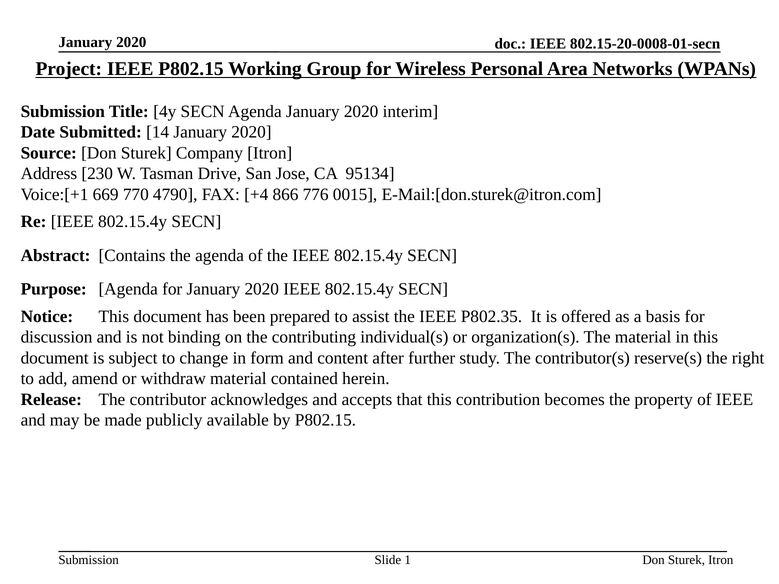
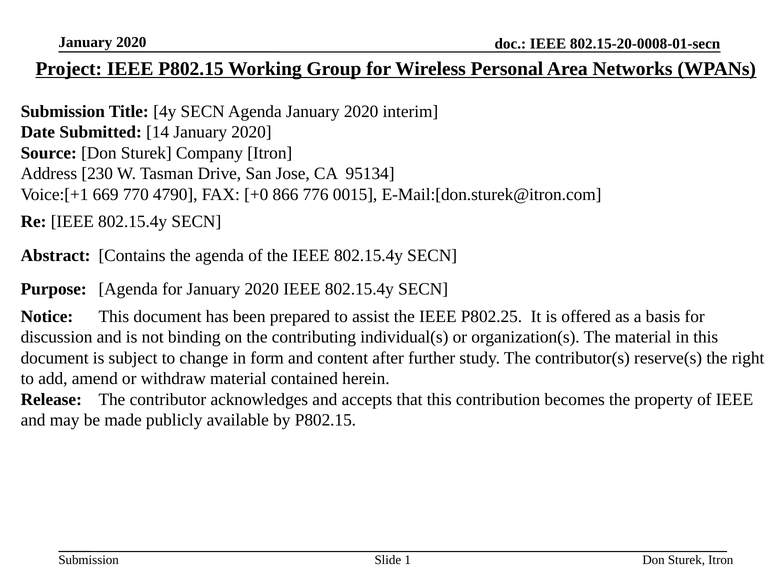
+4: +4 -> +0
P802.35: P802.35 -> P802.25
